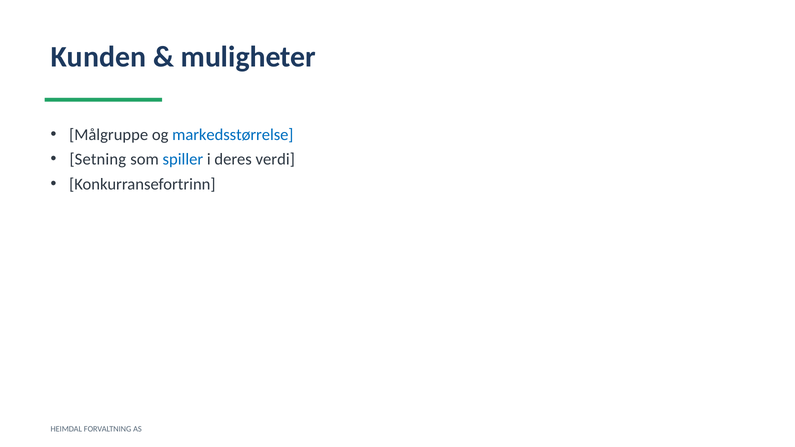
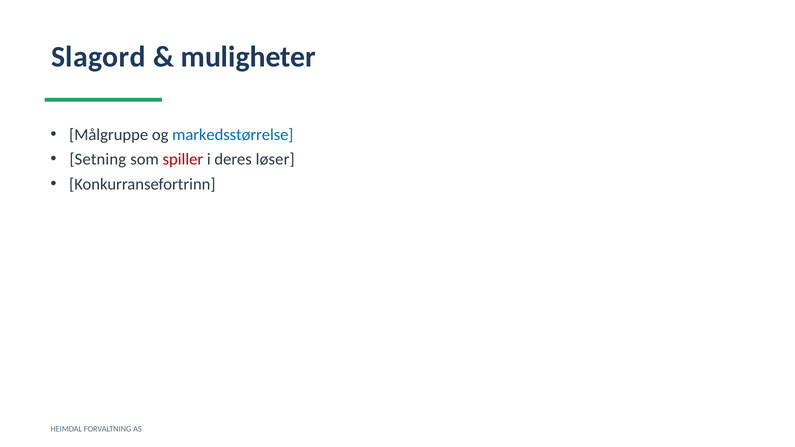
Kunden: Kunden -> Slagord
spiller colour: blue -> red
verdi: verdi -> løser
